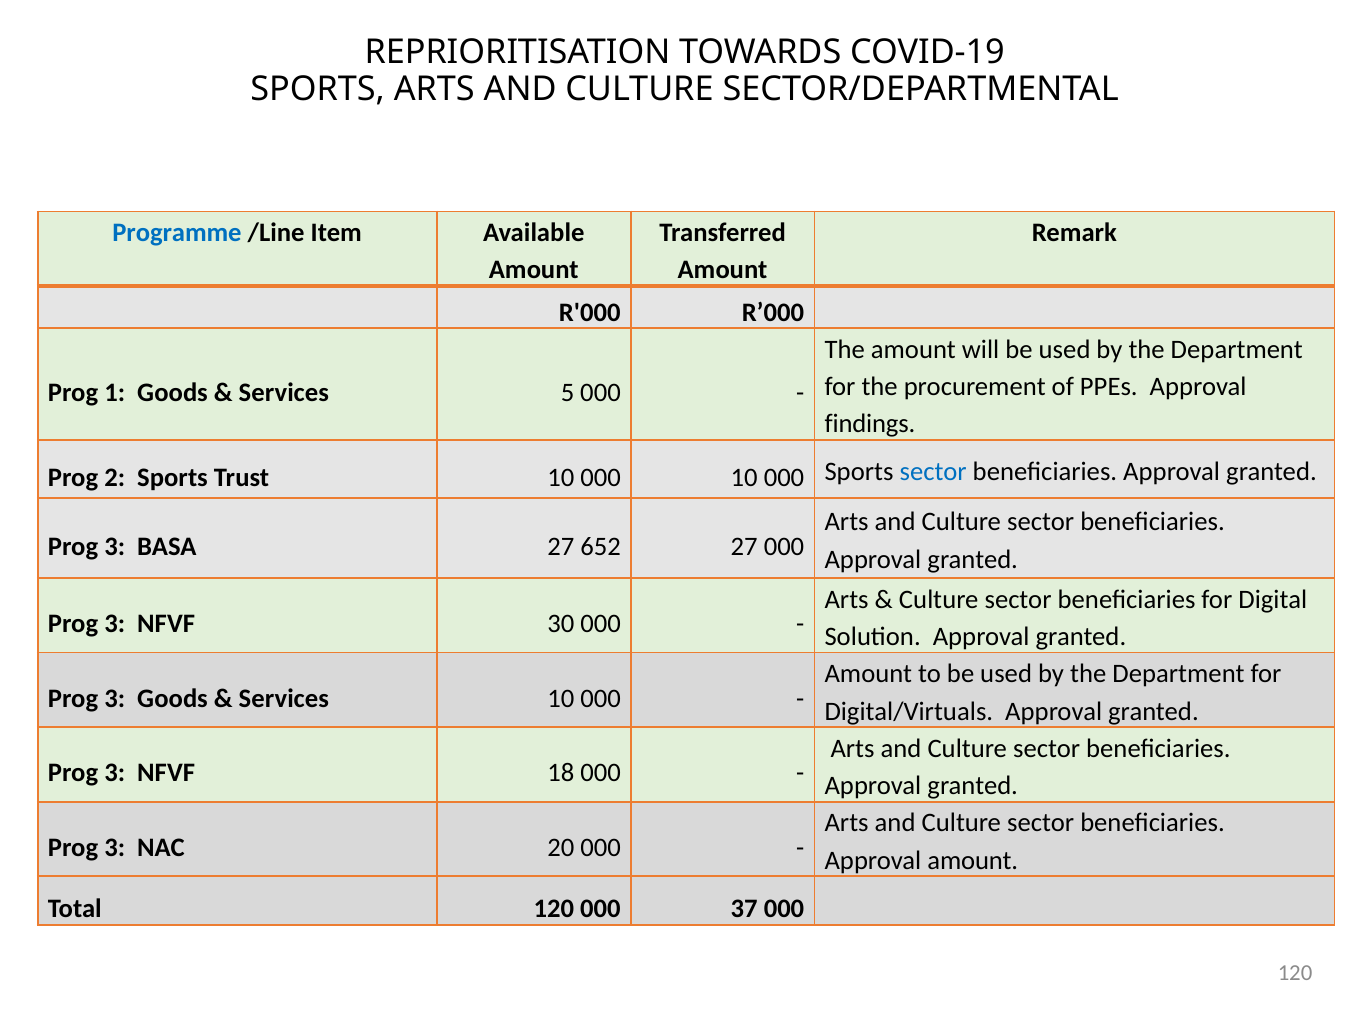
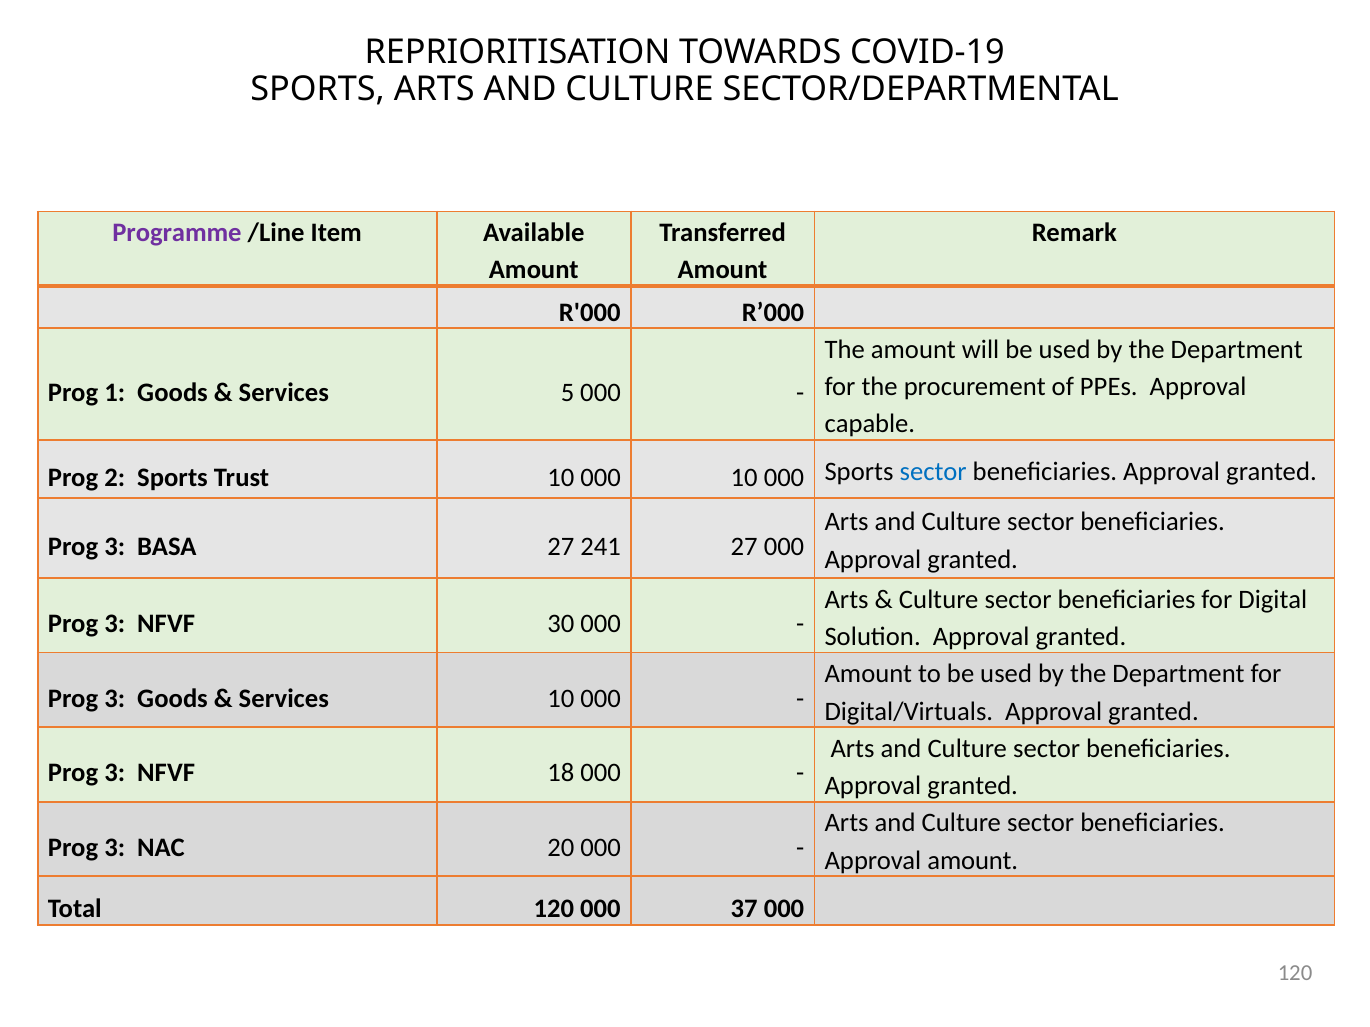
Programme colour: blue -> purple
findings: findings -> capable
652: 652 -> 241
